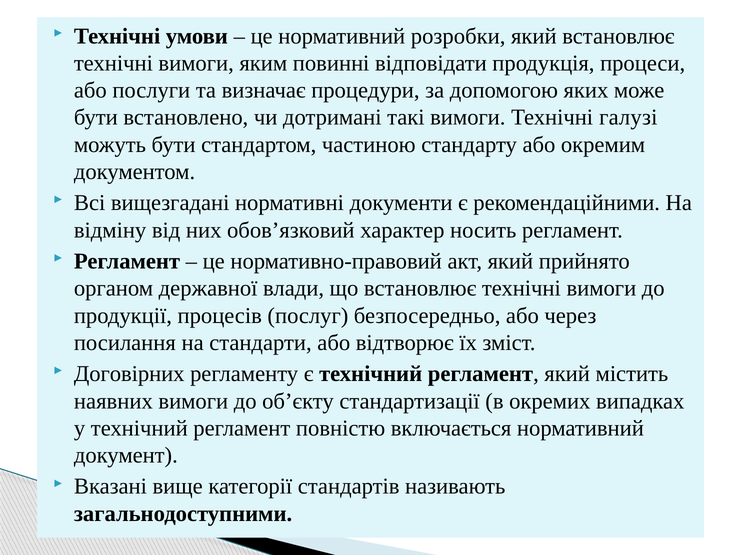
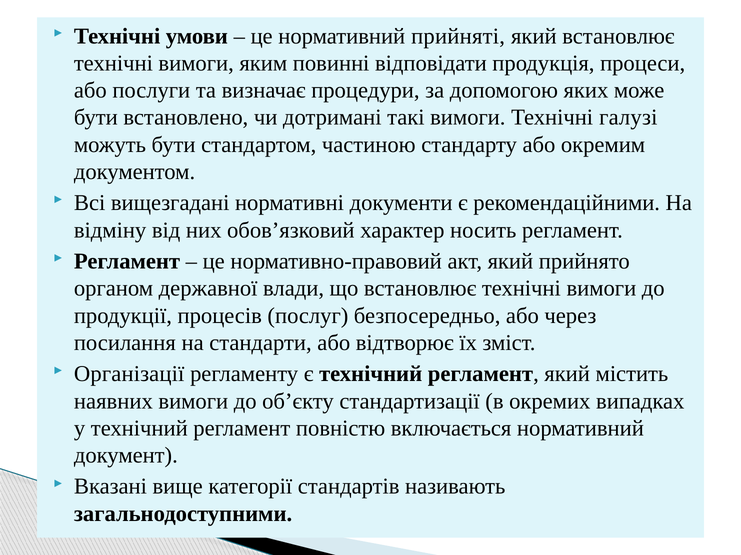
розробки: розробки -> прийняті
Договірних: Договірних -> Організації
